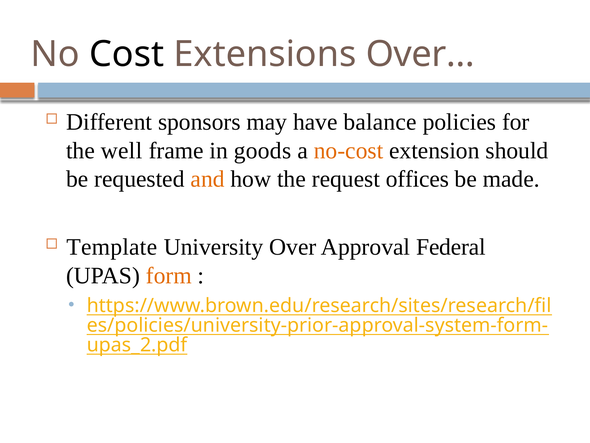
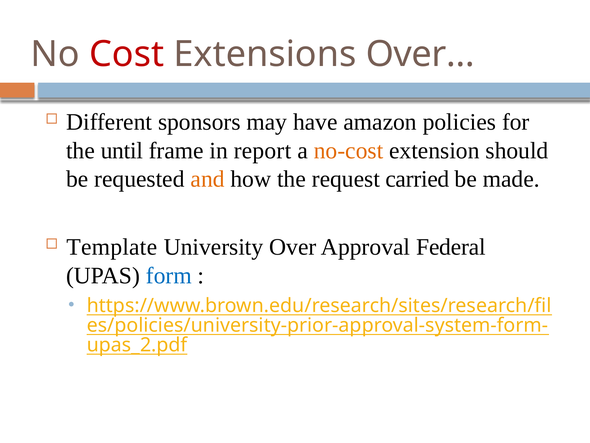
Cost colour: black -> red
balance: balance -> amazon
well: well -> until
goods: goods -> report
offices: offices -> carried
form colour: orange -> blue
